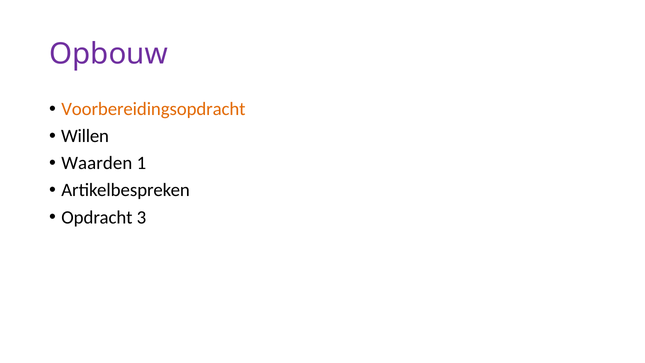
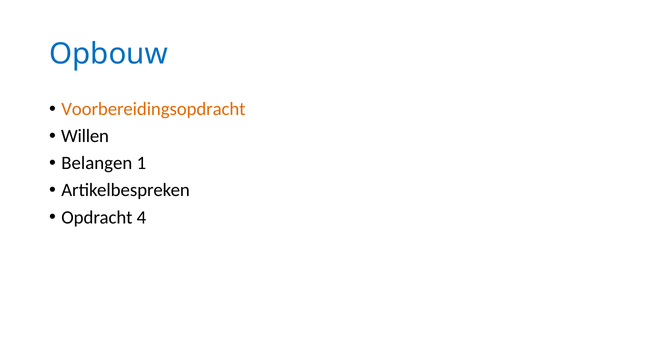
Opbouw colour: purple -> blue
Waarden: Waarden -> Belangen
3: 3 -> 4
